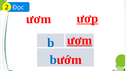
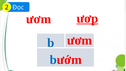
ươm at (80, 40) underline: present -> none
